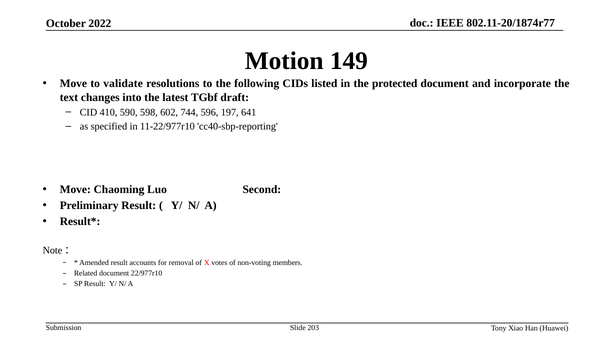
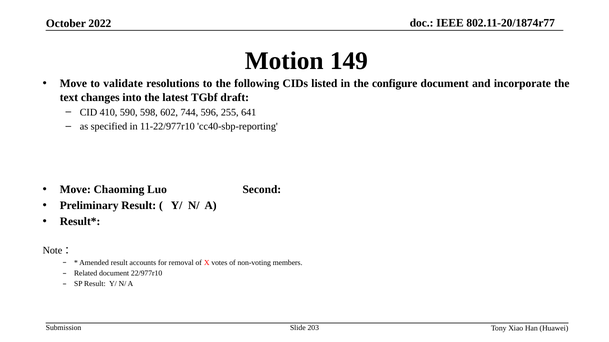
protected: protected -> configure
197: 197 -> 255
